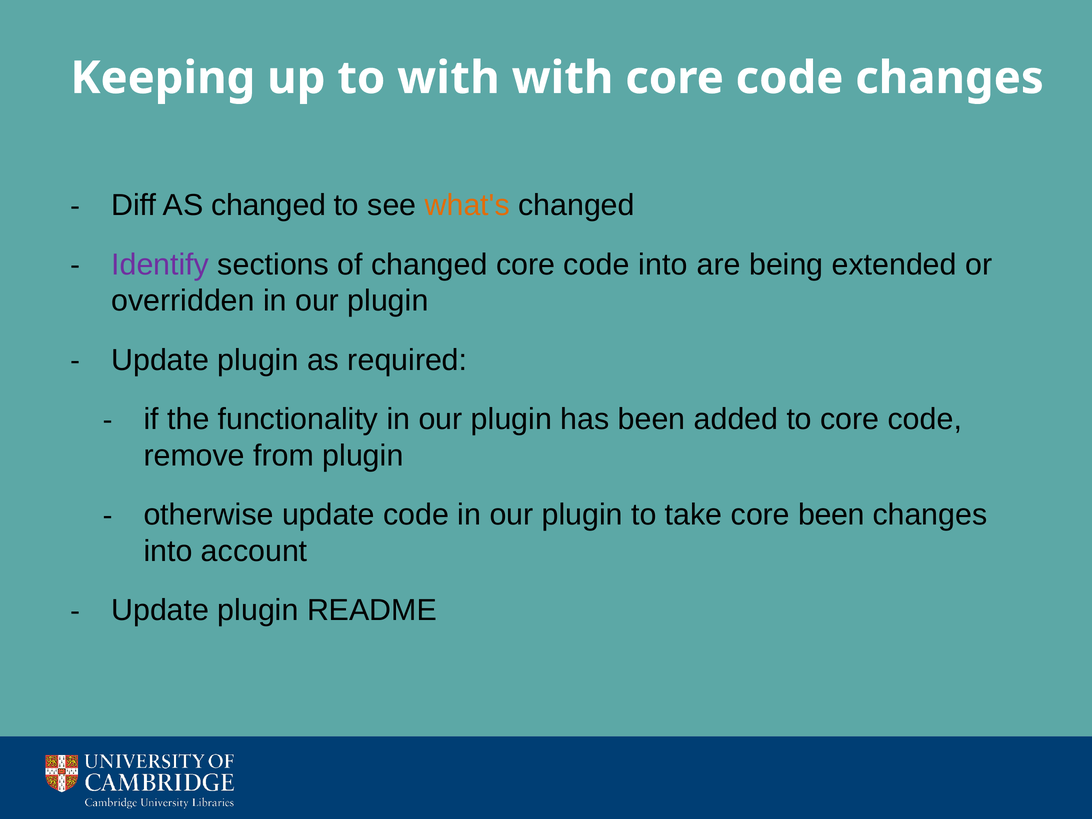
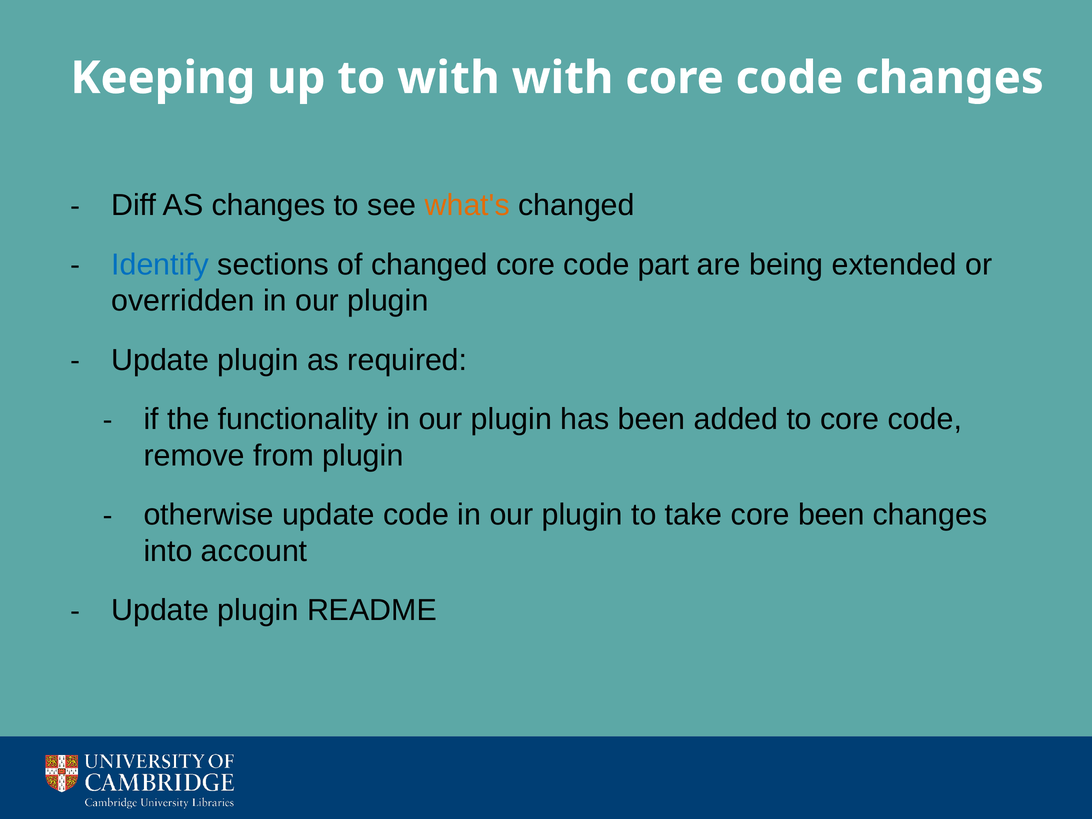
AS changed: changed -> changes
Identify colour: purple -> blue
code into: into -> part
